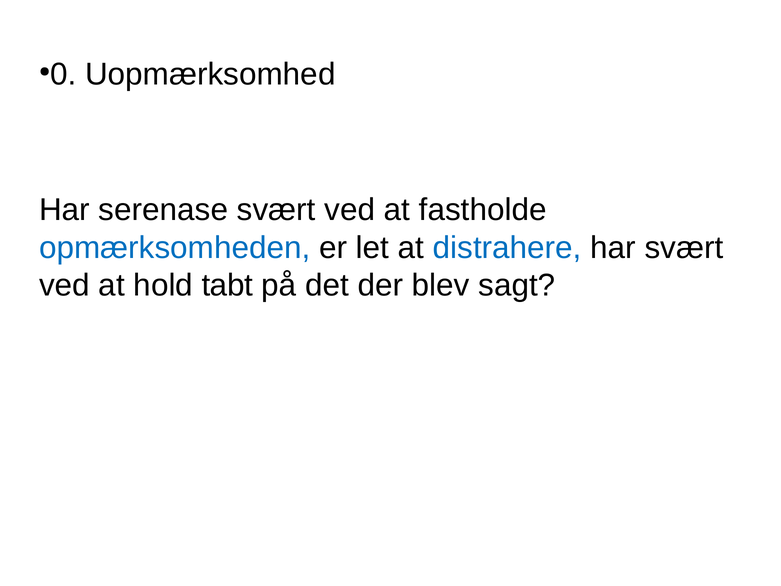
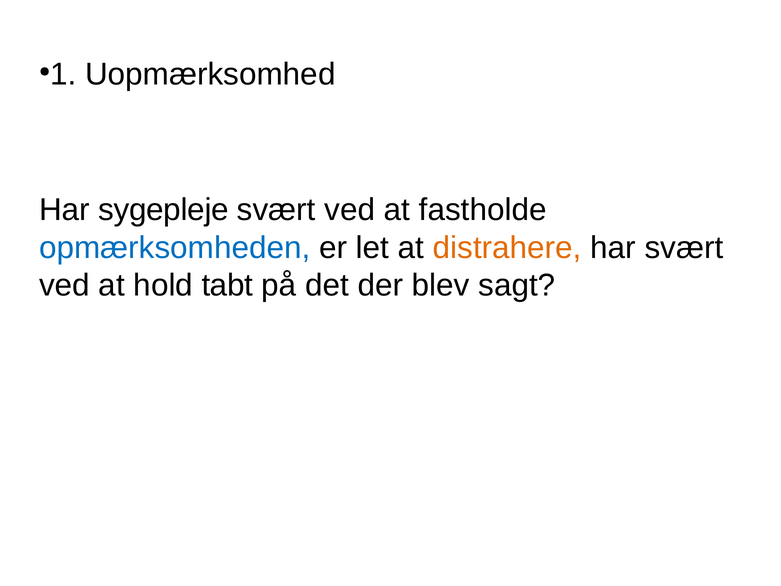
0: 0 -> 1
serenase: serenase -> sygepleje
distrahere colour: blue -> orange
